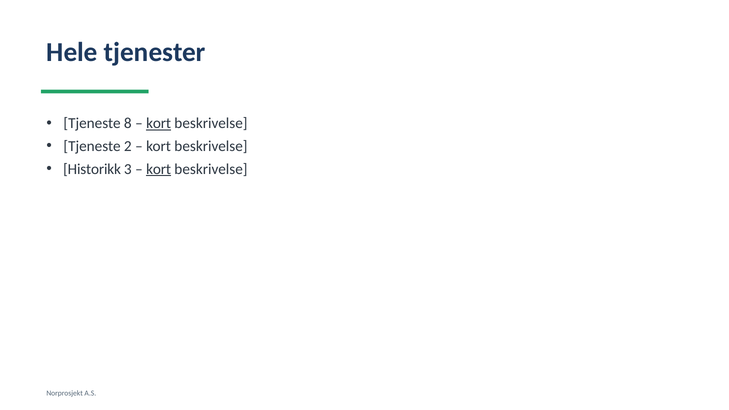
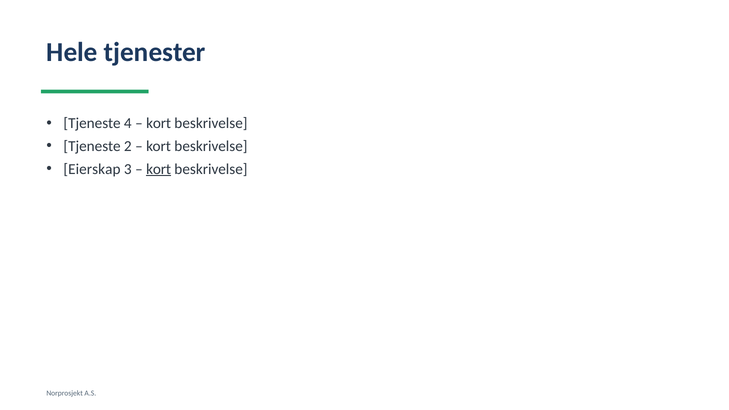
8: 8 -> 4
kort at (159, 123) underline: present -> none
Historikk: Historikk -> Eierskap
